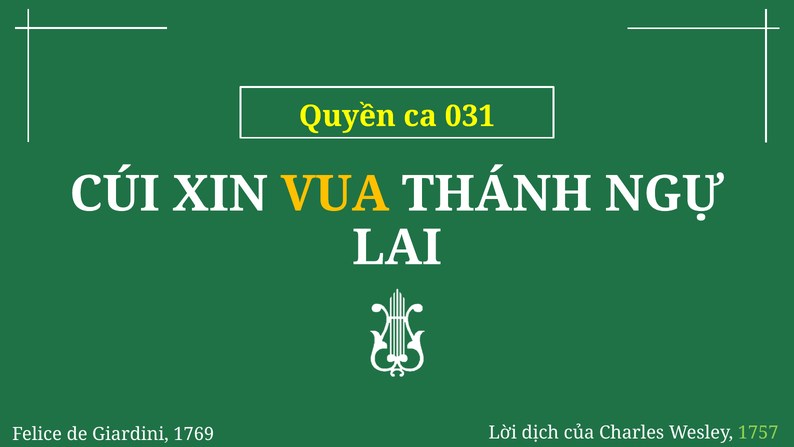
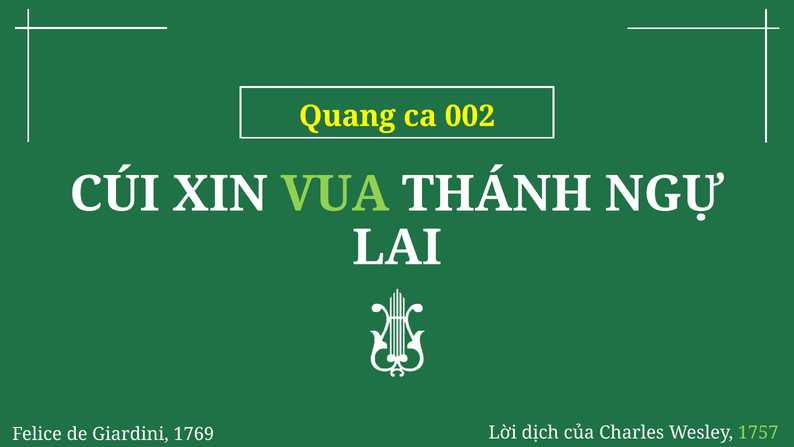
Quyền: Quyền -> Quang
031: 031 -> 002
VUA colour: yellow -> light green
